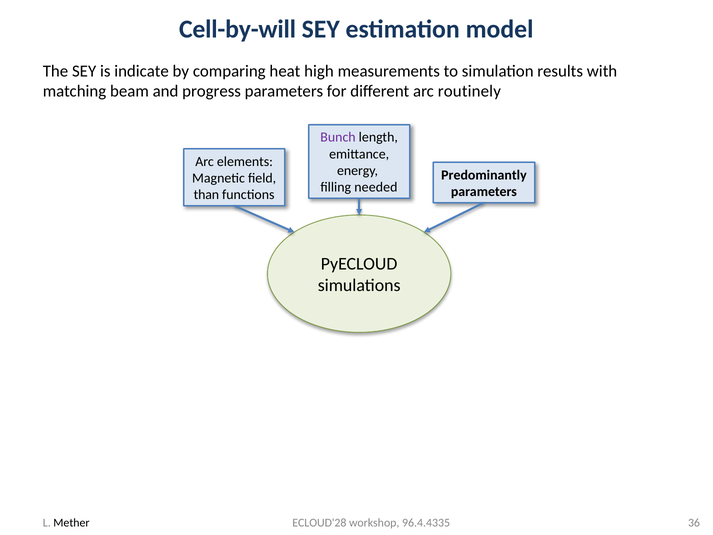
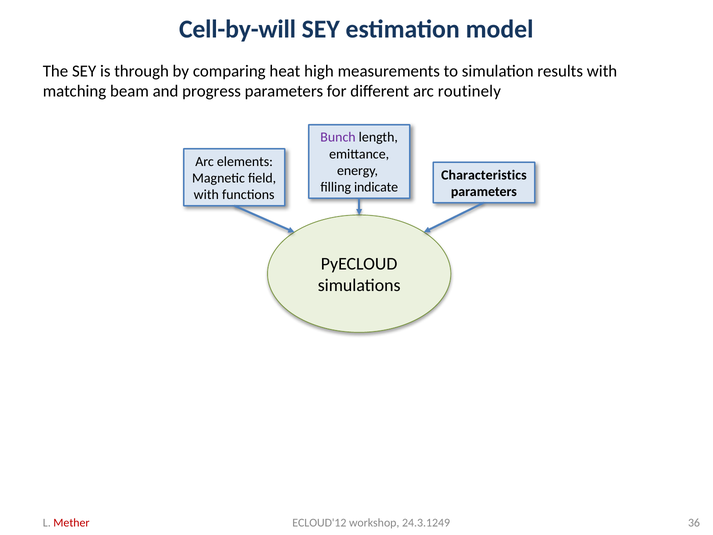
indicate: indicate -> through
Predominantly: Predominantly -> Characteristics
needed: needed -> indicate
than at (206, 195): than -> with
ECLOUD'28: ECLOUD'28 -> ECLOUD'12
96.4.4335: 96.4.4335 -> 24.3.1249
Mether colour: black -> red
